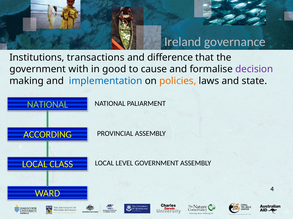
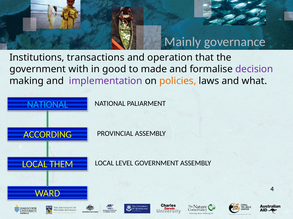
Ireland: Ireland -> Mainly
difference: difference -> operation
cause: cause -> made
implementation colour: blue -> purple
state: state -> what
NATIONAL at (48, 105) colour: light green -> light blue
CLASS: CLASS -> THEM
